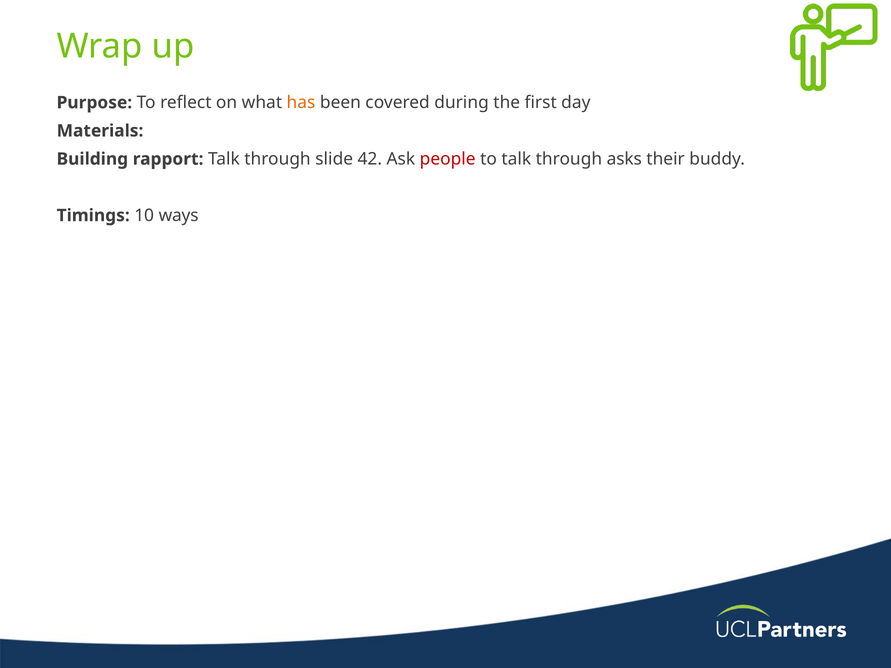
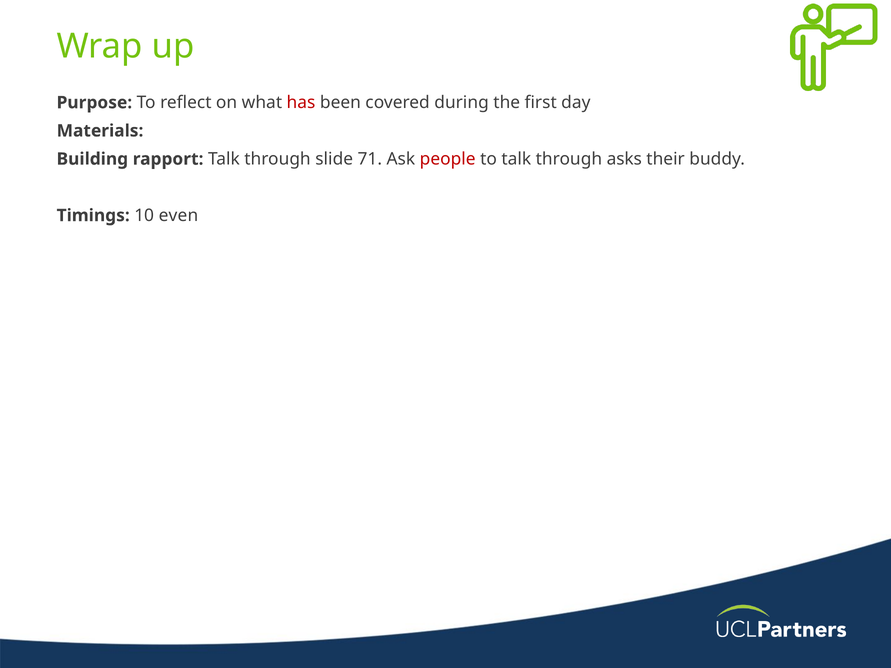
has colour: orange -> red
42: 42 -> 71
ways: ways -> even
